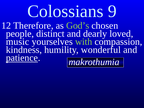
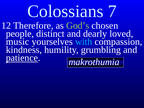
9: 9 -> 7
with colour: light green -> light blue
wonderful: wonderful -> grumbling
